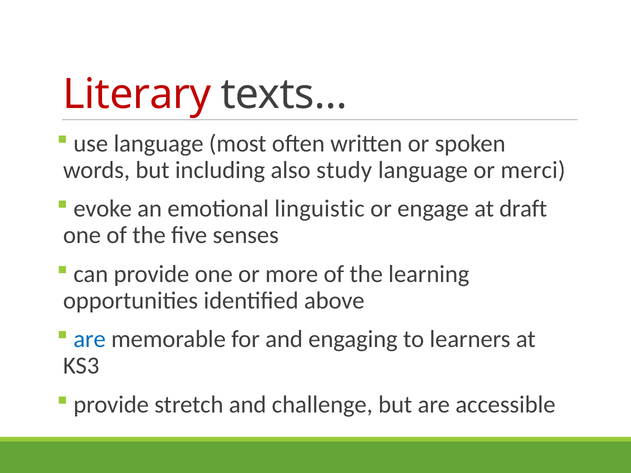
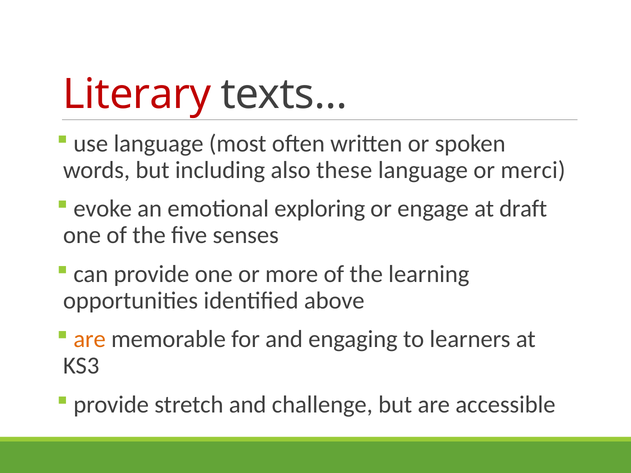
study: study -> these
linguistic: linguistic -> exploring
are at (90, 339) colour: blue -> orange
